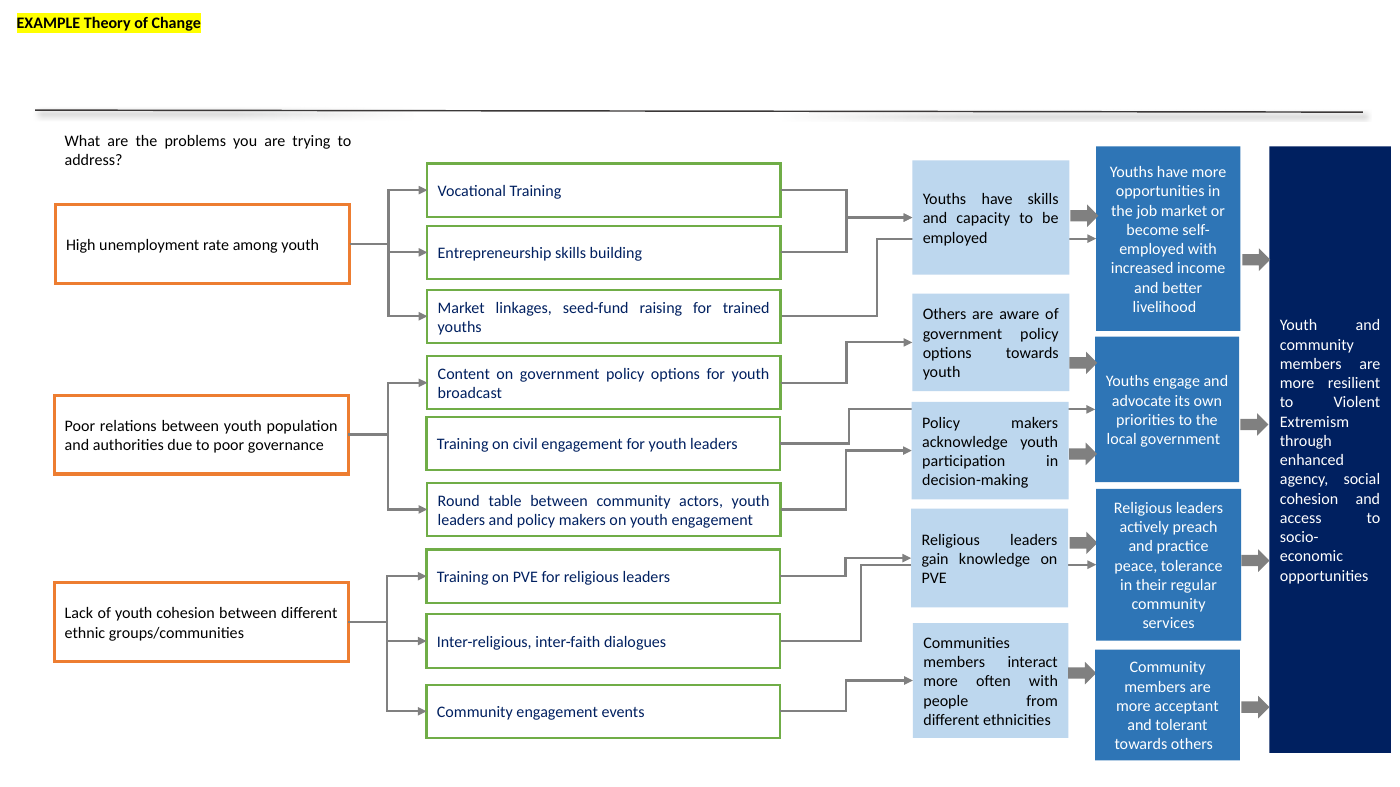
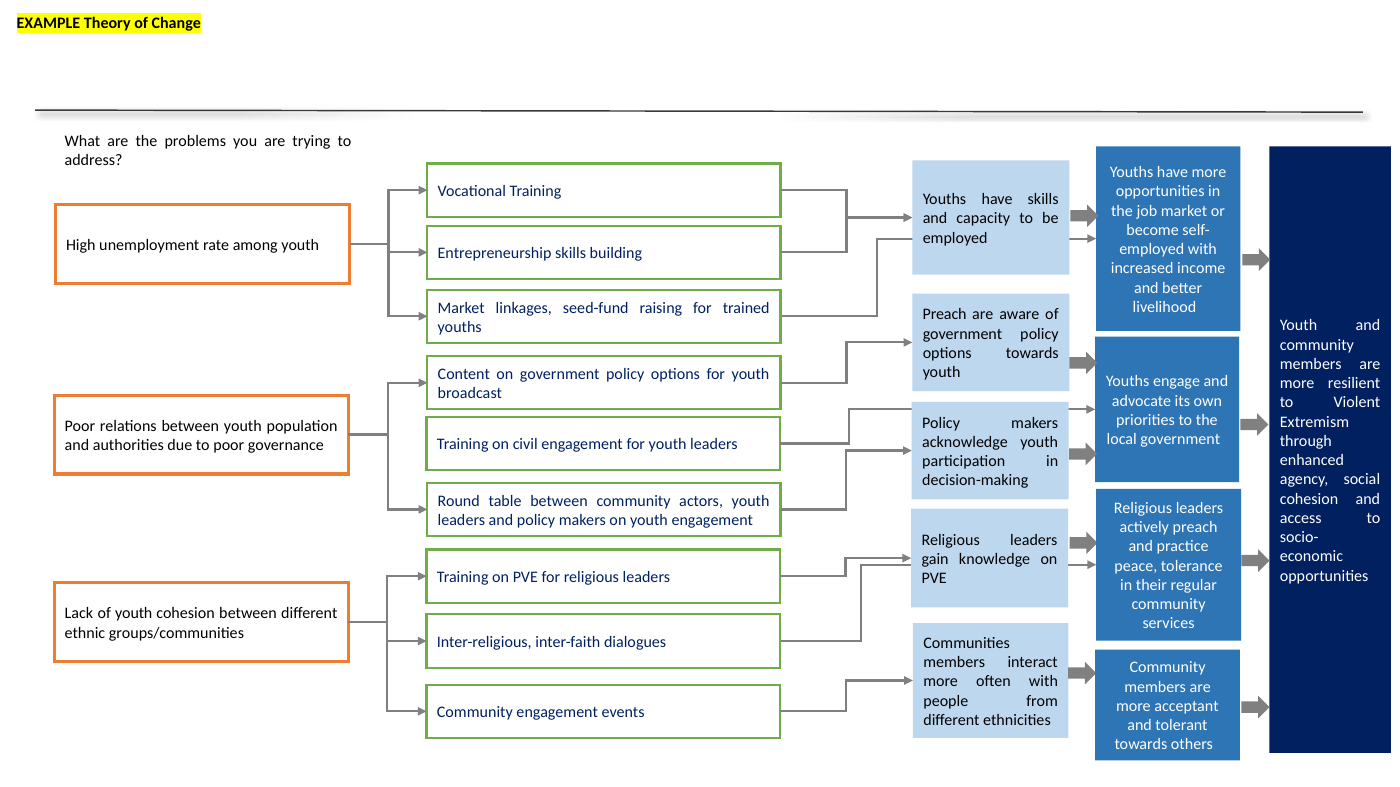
Others at (945, 315): Others -> Preach
